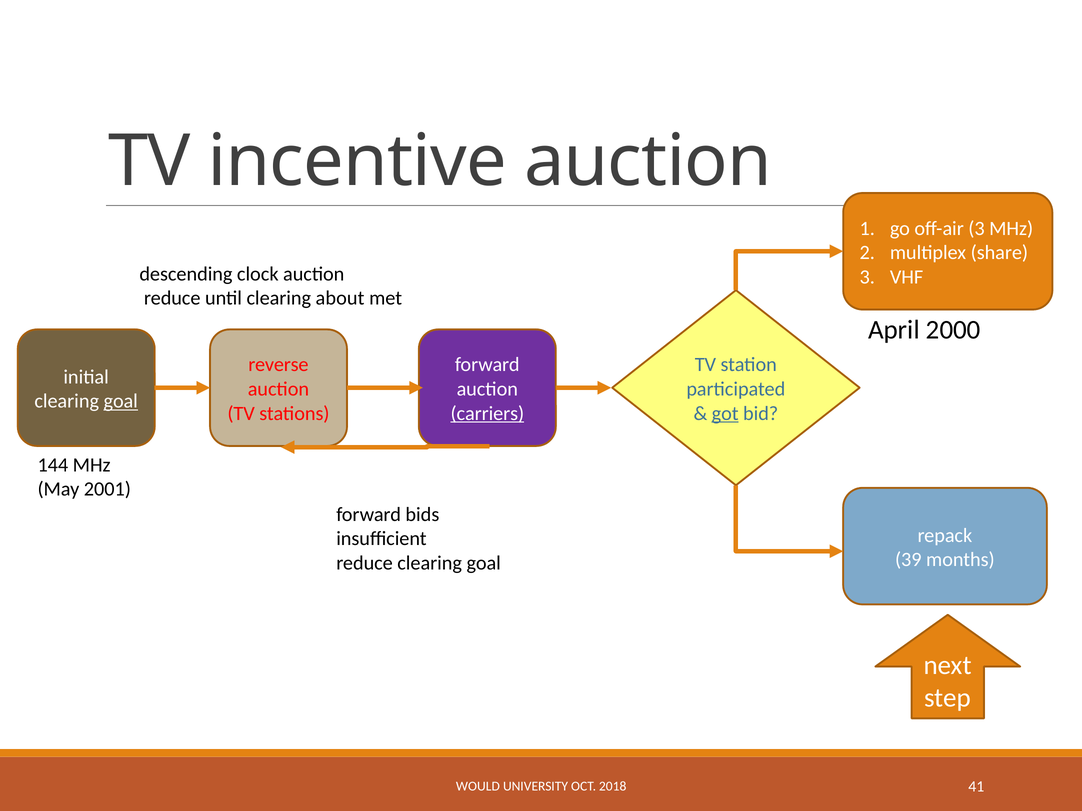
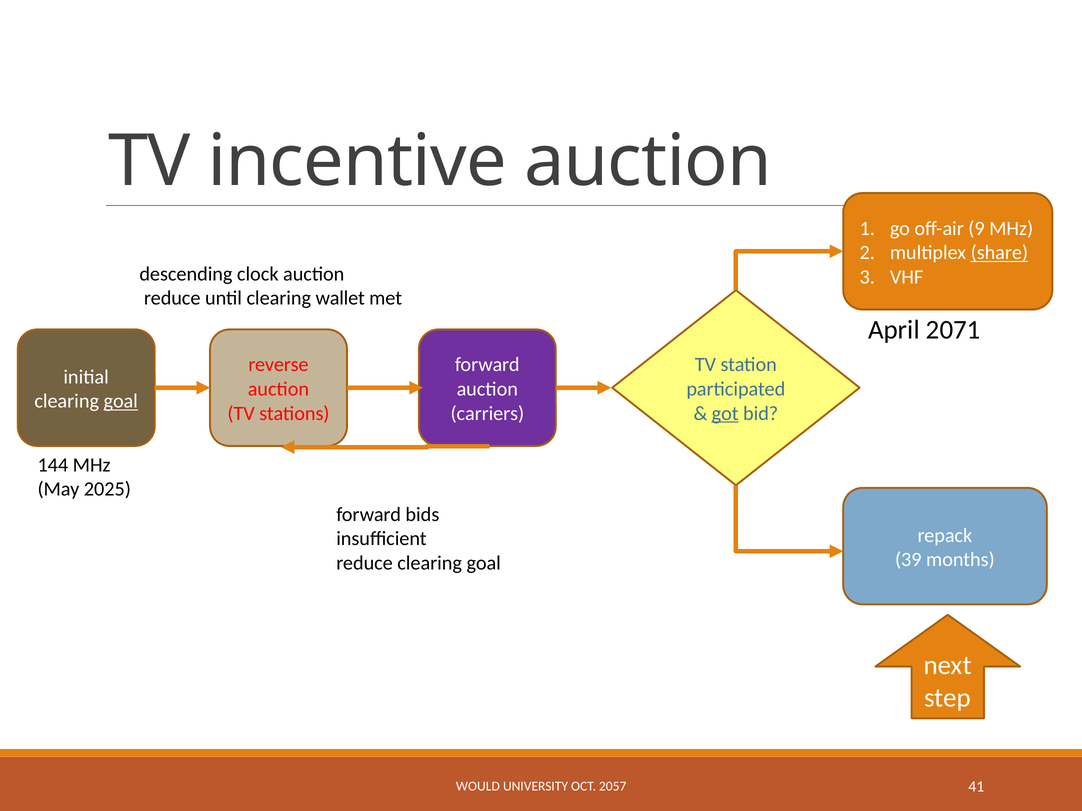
off-air 3: 3 -> 9
share underline: none -> present
about: about -> wallet
2000: 2000 -> 2071
carriers underline: present -> none
2001: 2001 -> 2025
2018: 2018 -> 2057
